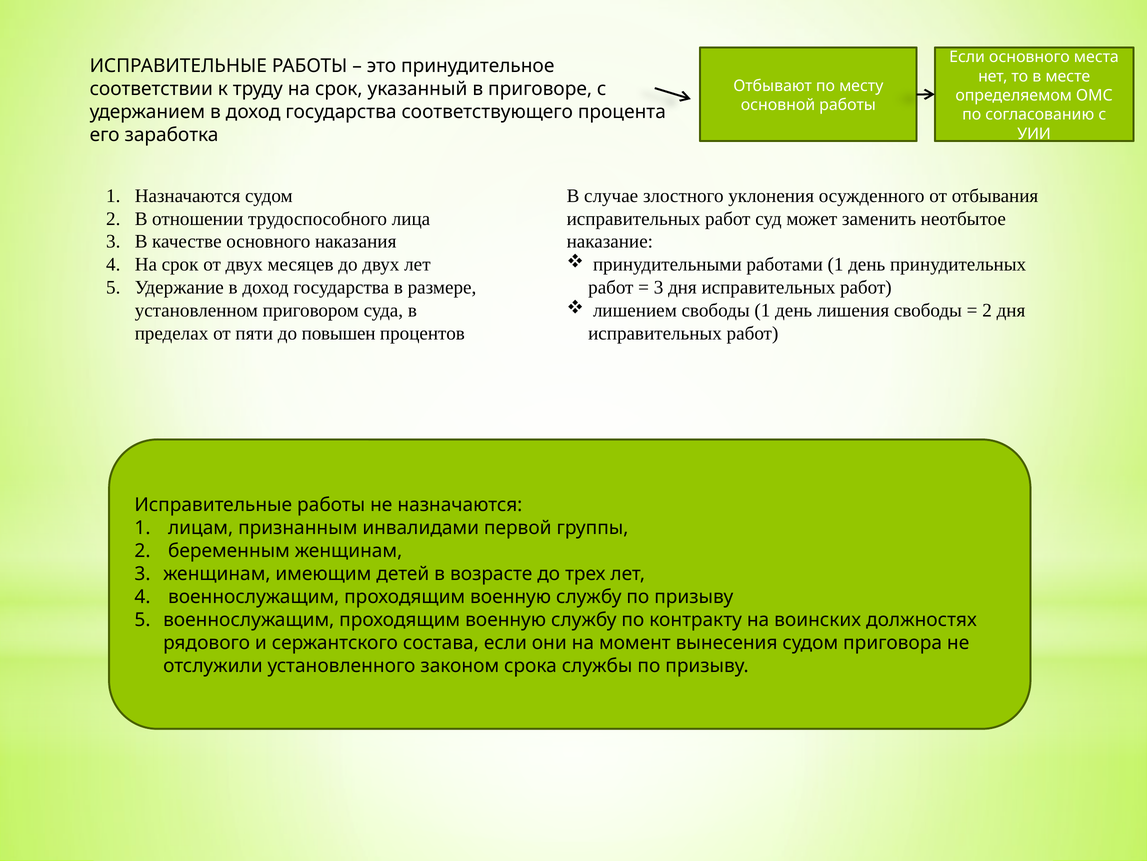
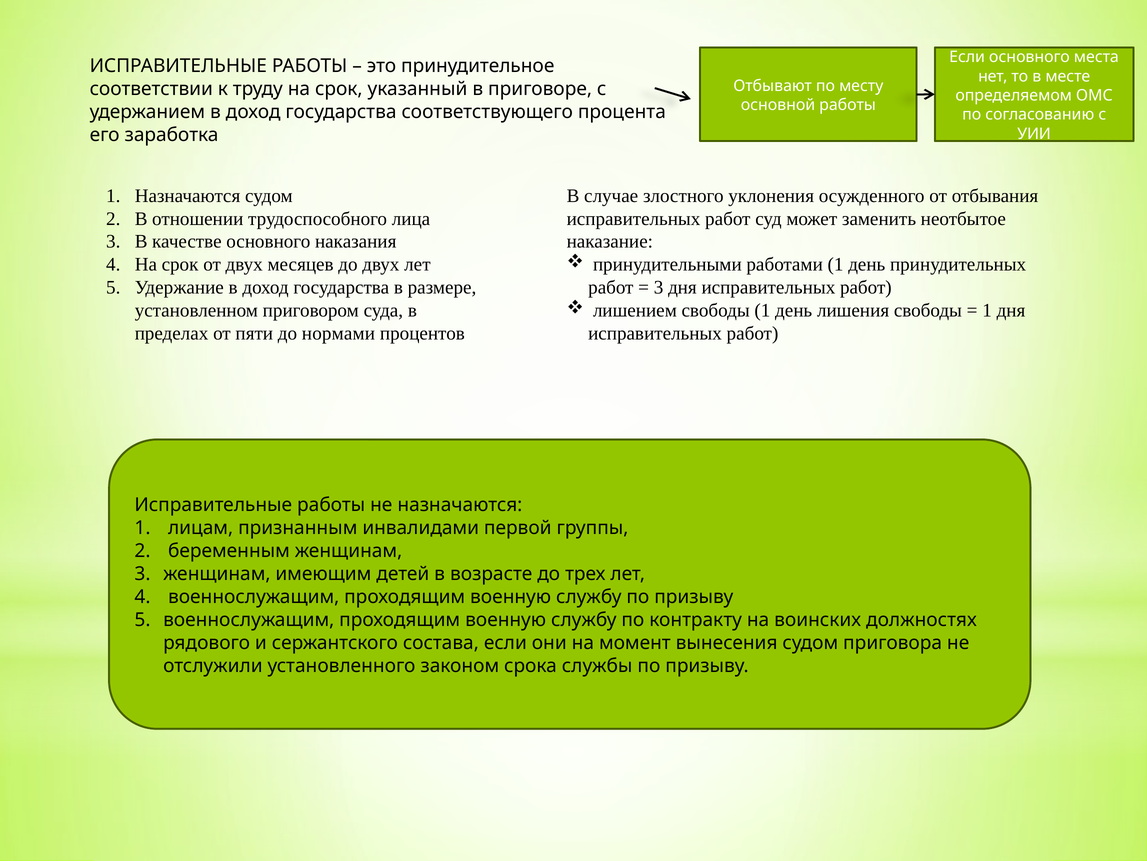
2 at (987, 310): 2 -> 1
повышен: повышен -> нормами
